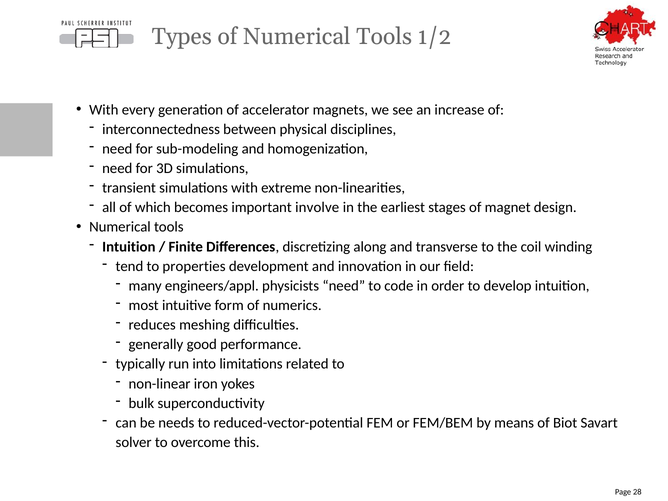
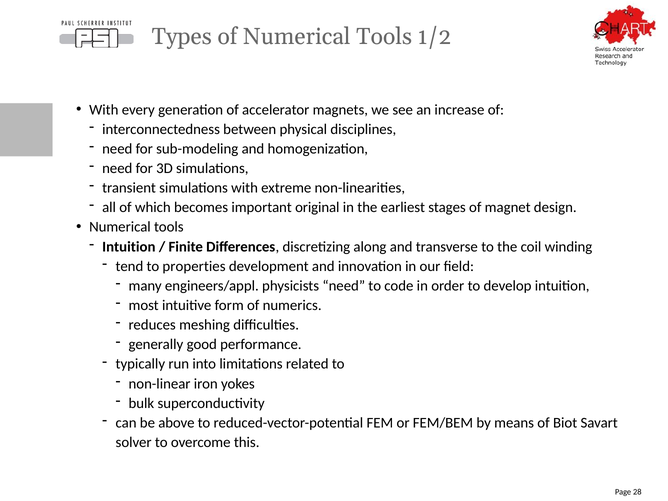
involve: involve -> original
needs: needs -> above
